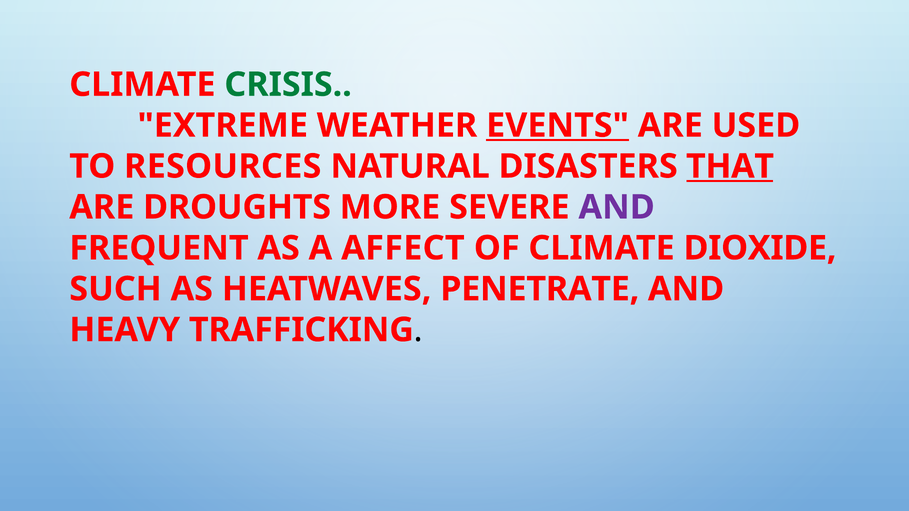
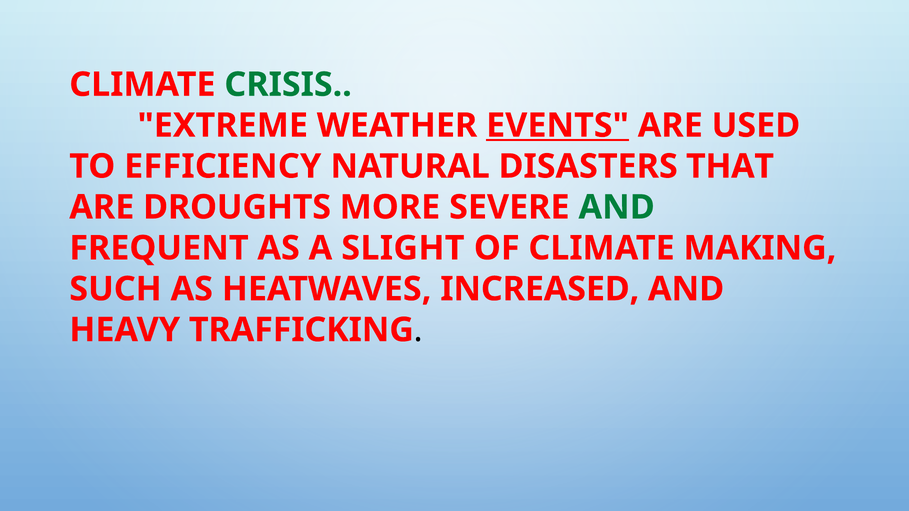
RESOURCES: RESOURCES -> EFFICIENCY
THAT underline: present -> none
AND at (617, 207) colour: purple -> green
AFFECT: AFFECT -> SLIGHT
DIOXIDE: DIOXIDE -> MAKING
PENETRATE: PENETRATE -> INCREASED
